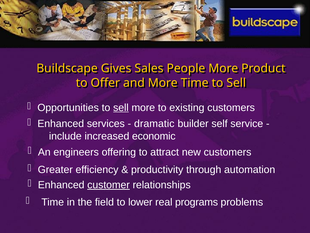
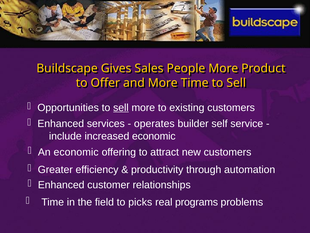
dramatic: dramatic -> operates
An engineers: engineers -> economic
customer underline: present -> none
lower: lower -> picks
